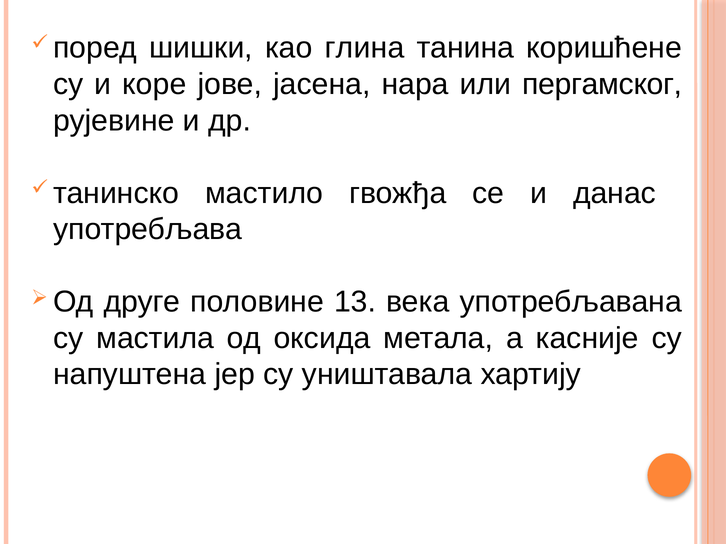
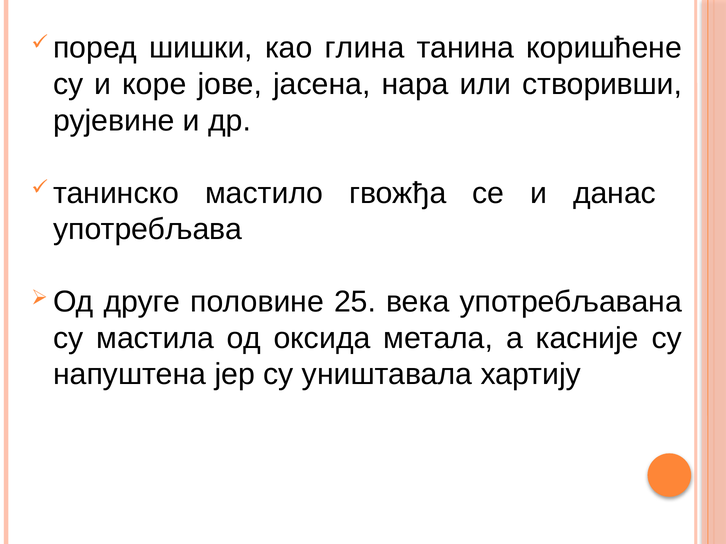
пергамског: пергамског -> створивши
13: 13 -> 25
